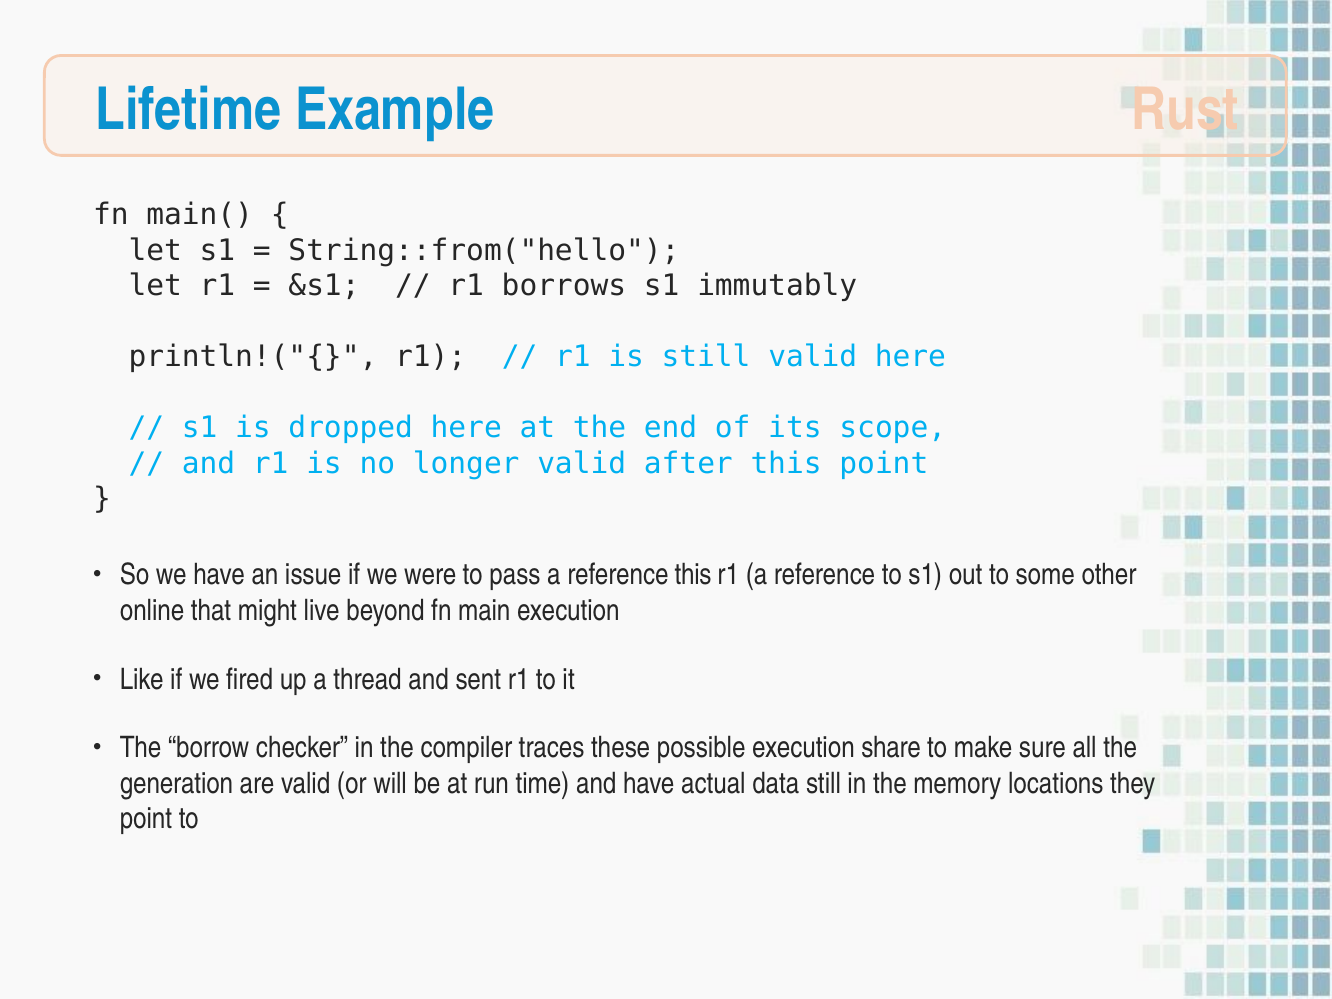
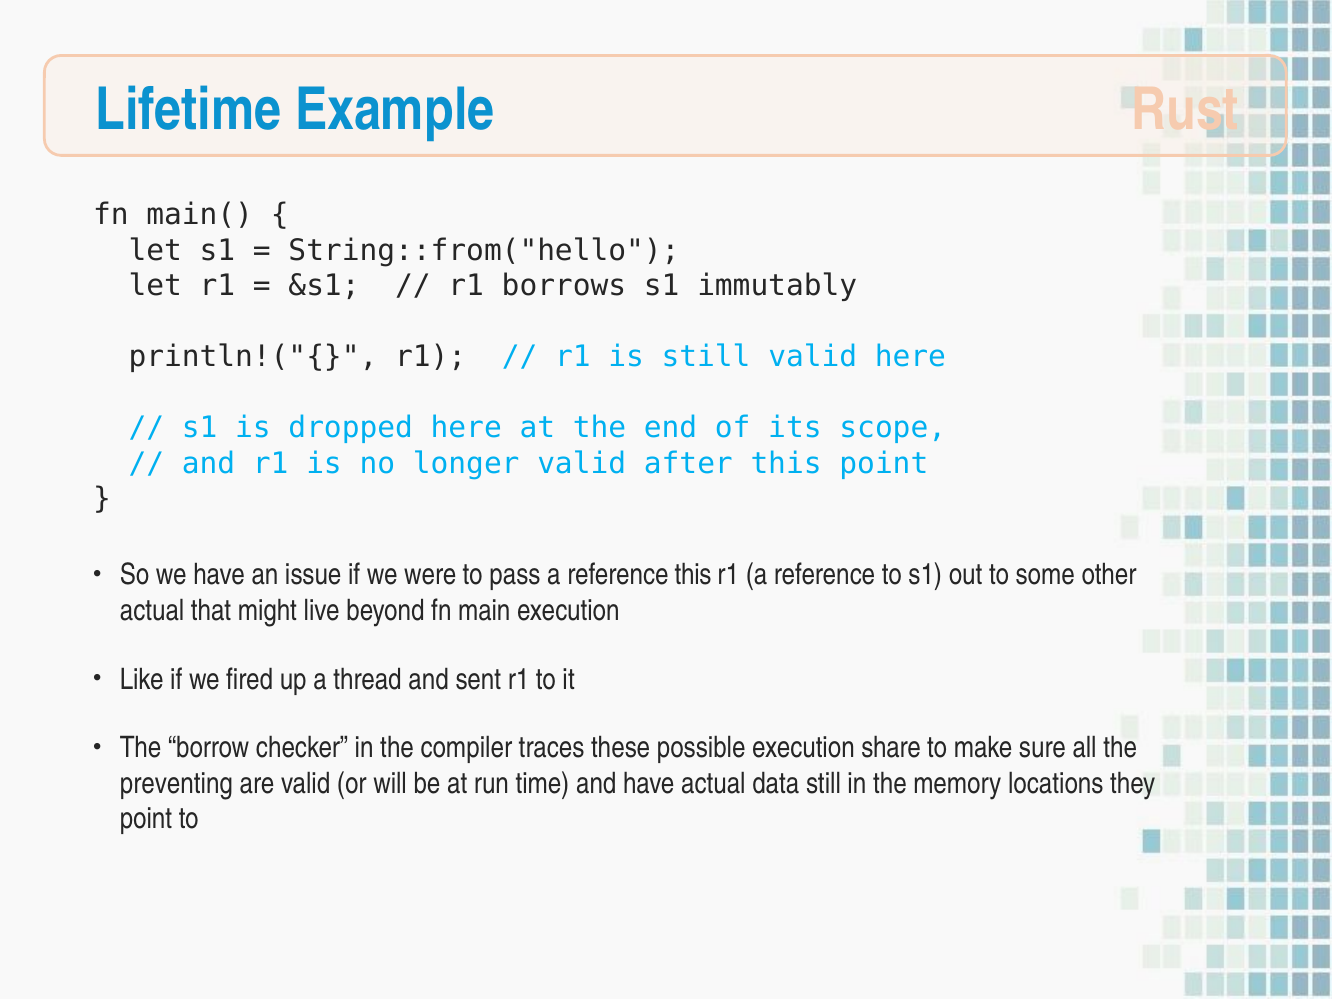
online at (152, 611): online -> actual
generation: generation -> preventing
